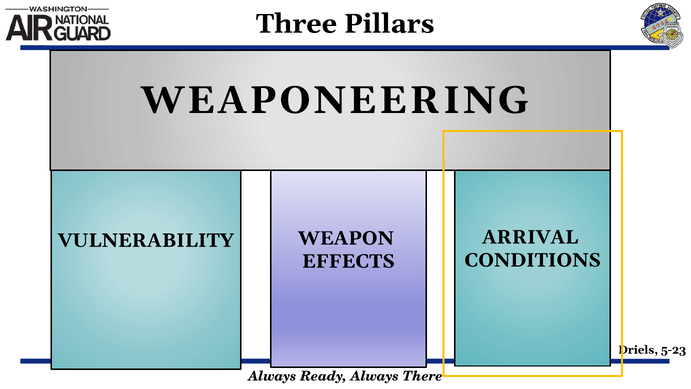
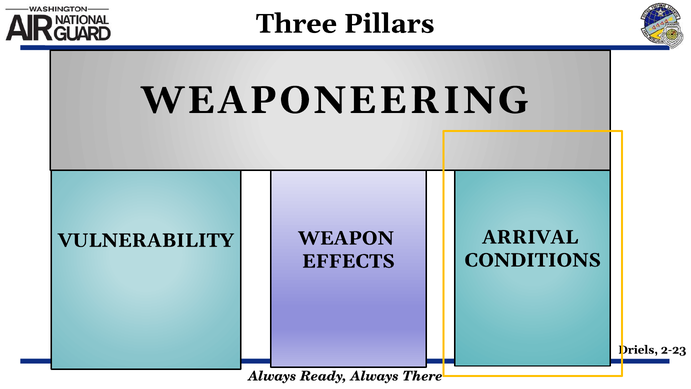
5-23: 5-23 -> 2-23
